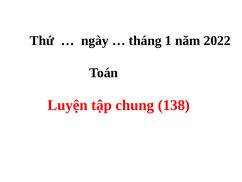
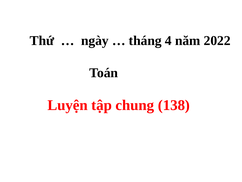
1: 1 -> 4
